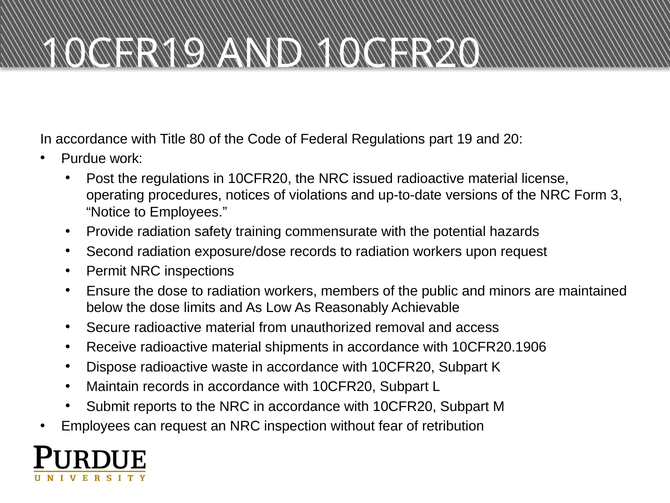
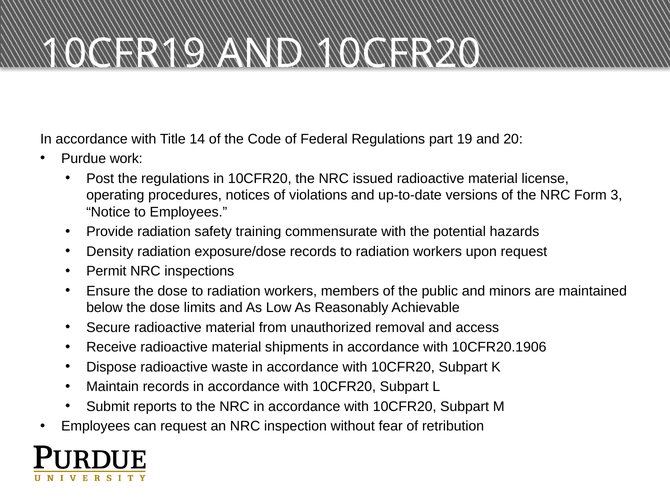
80: 80 -> 14
Second: Second -> Density
